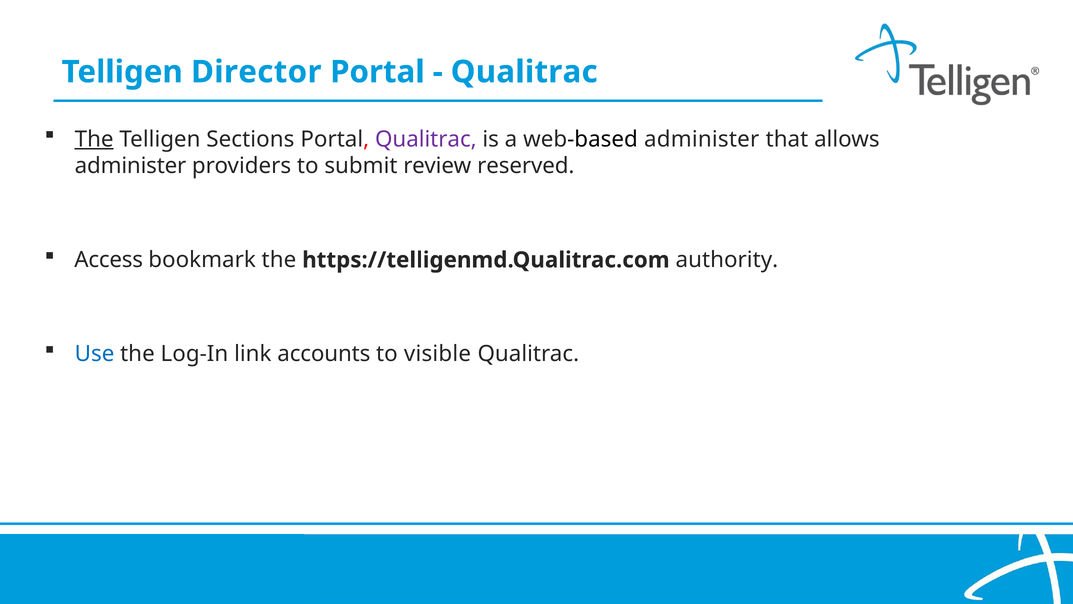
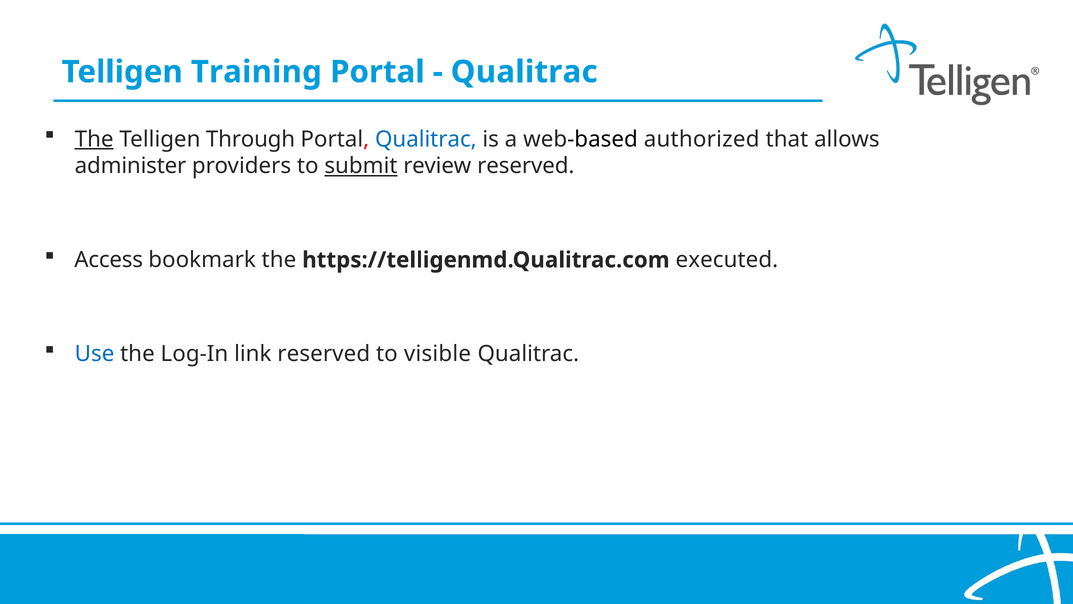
Director: Director -> Training
Sections: Sections -> Through
Qualitrac at (426, 139) colour: purple -> blue
web-based administer: administer -> authorized
submit underline: none -> present
authority: authority -> executed
link accounts: accounts -> reserved
